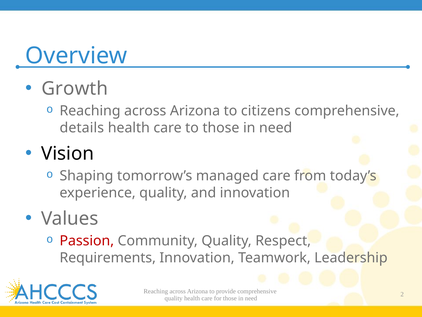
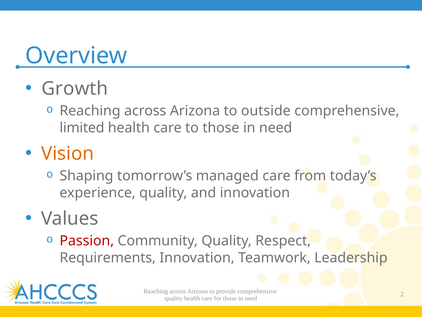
citizens: citizens -> outside
details: details -> limited
Vision colour: black -> orange
